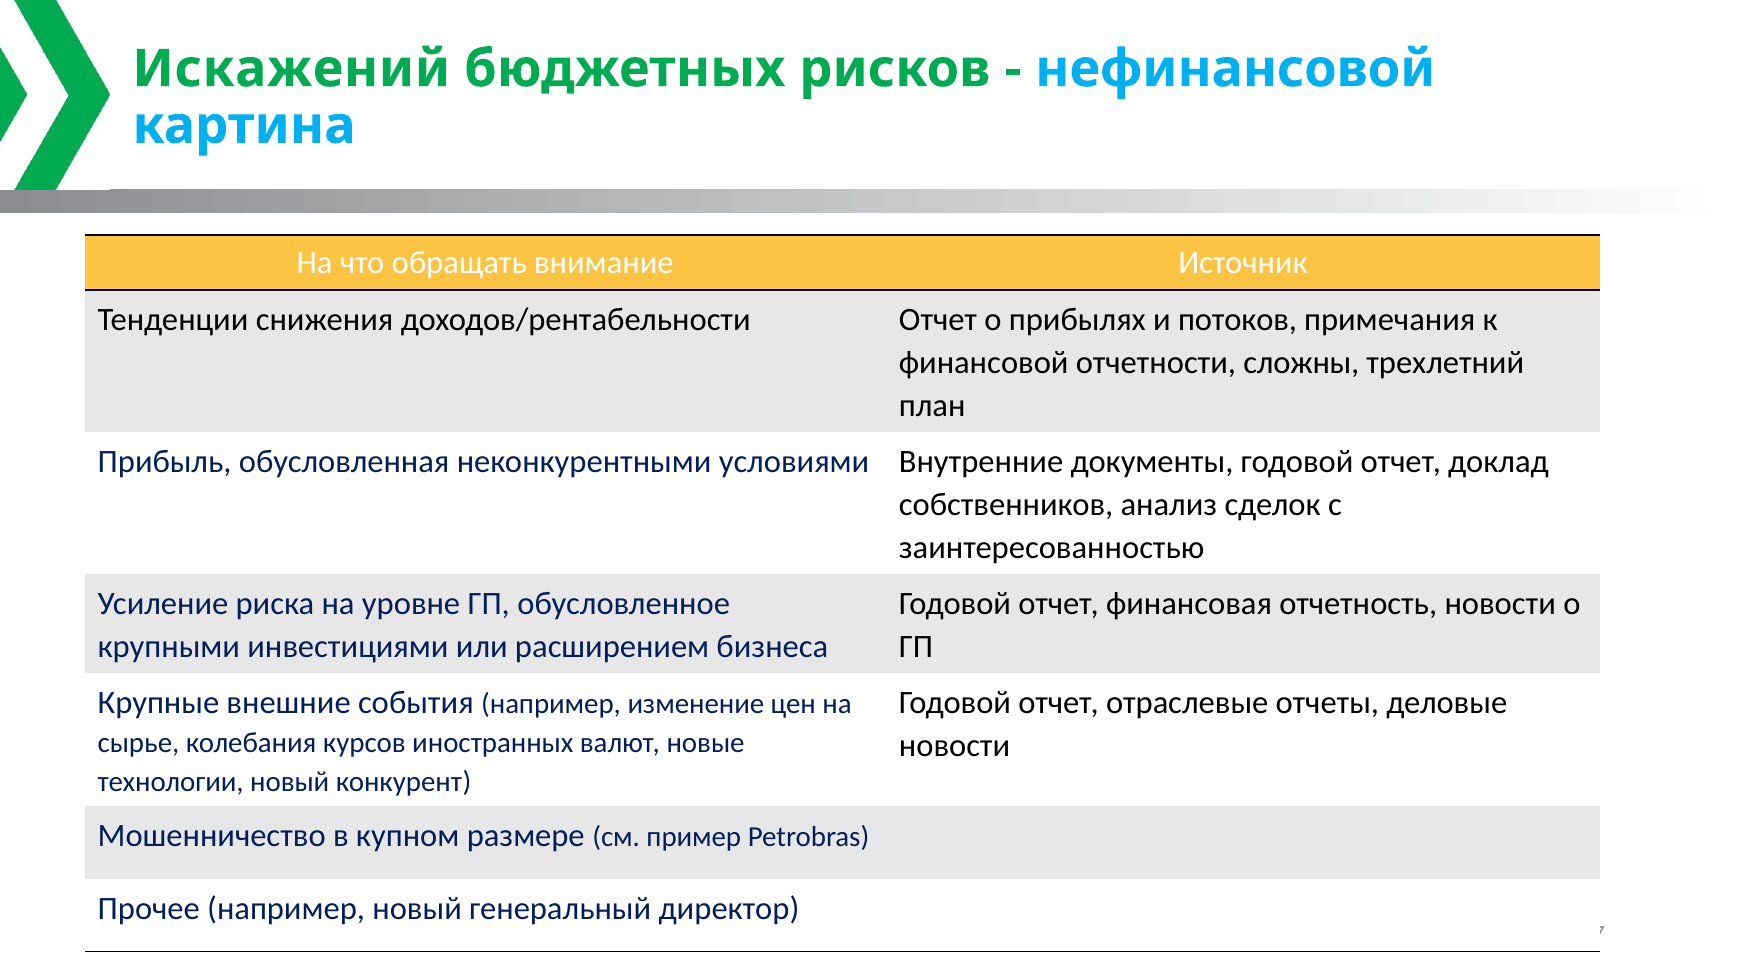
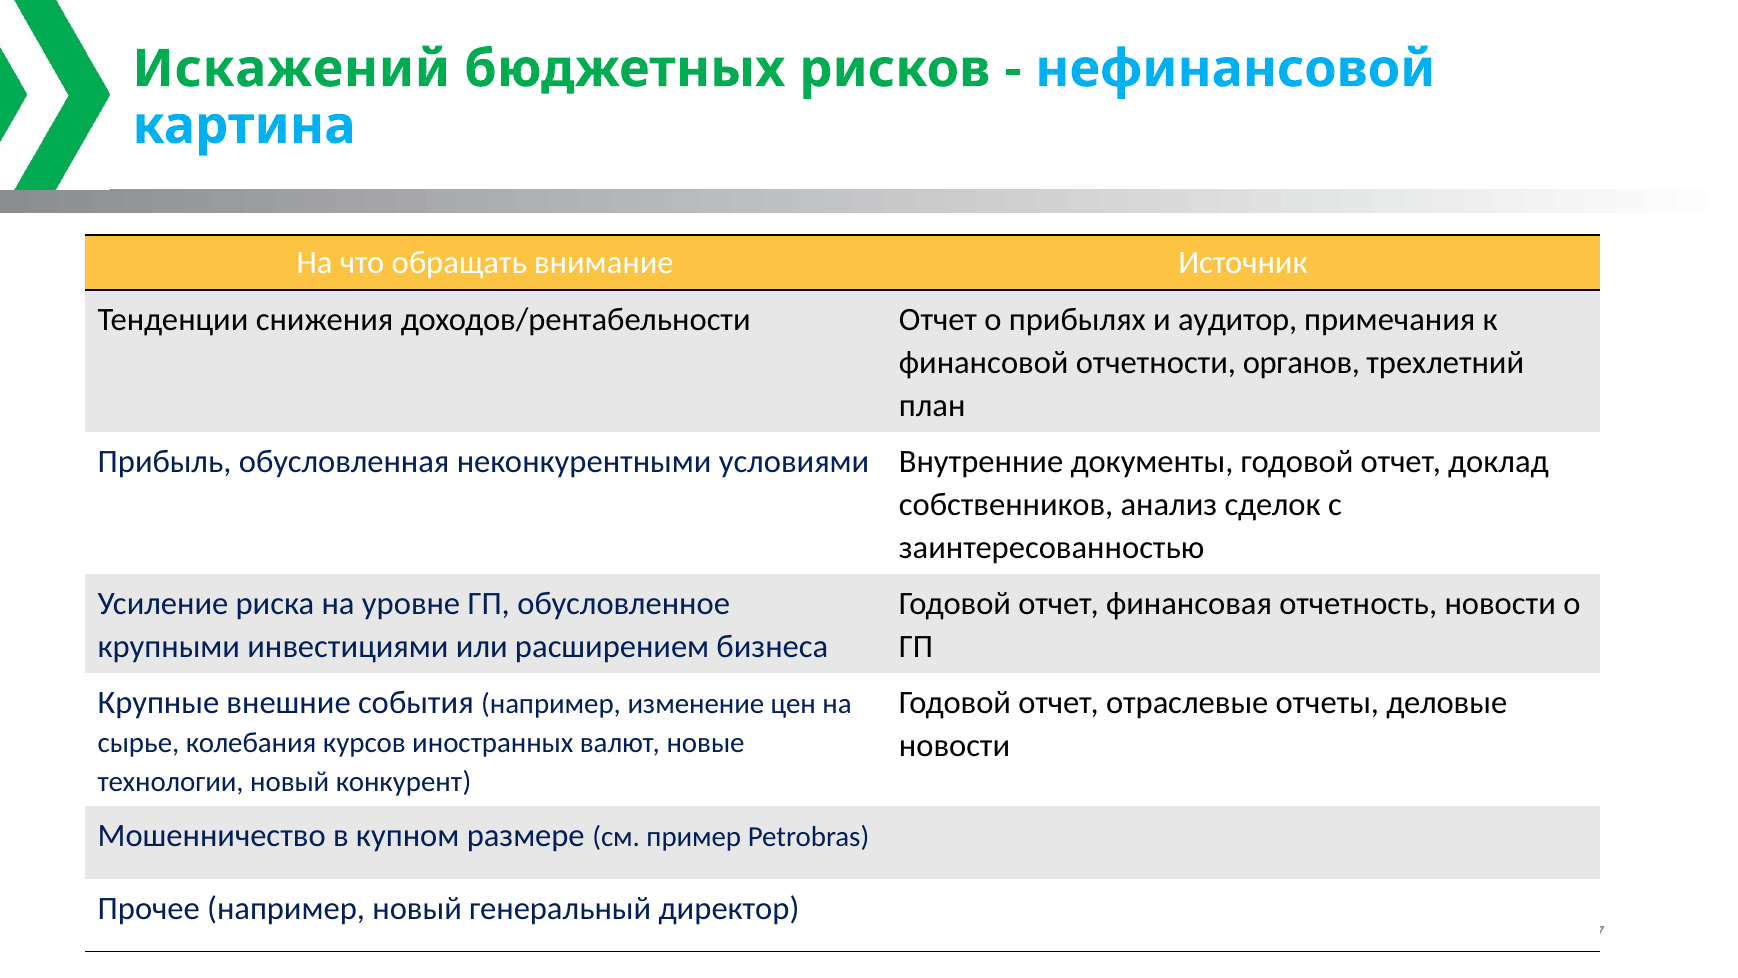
потоков: потоков -> аудитор
сложны: сложны -> органов
